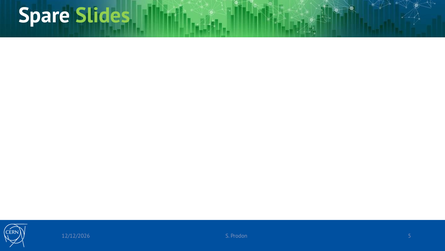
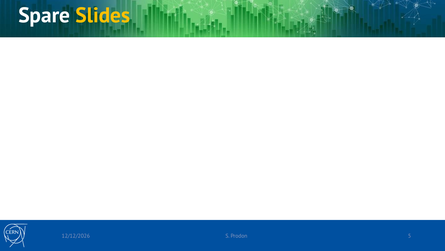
Slides colour: light green -> yellow
